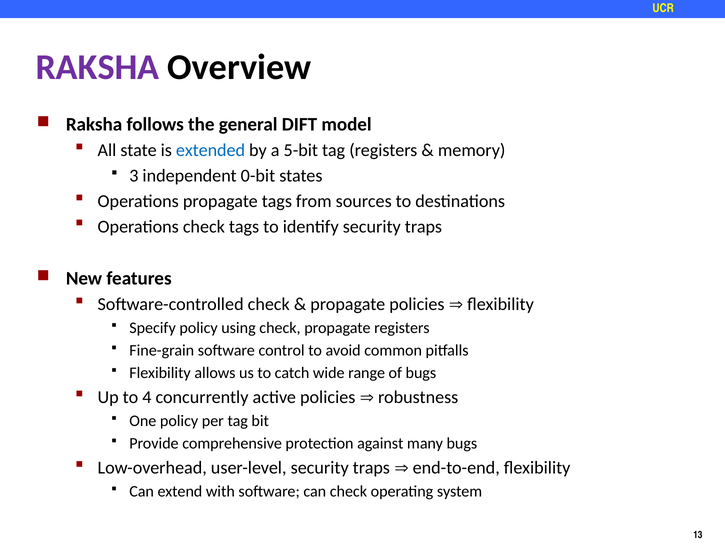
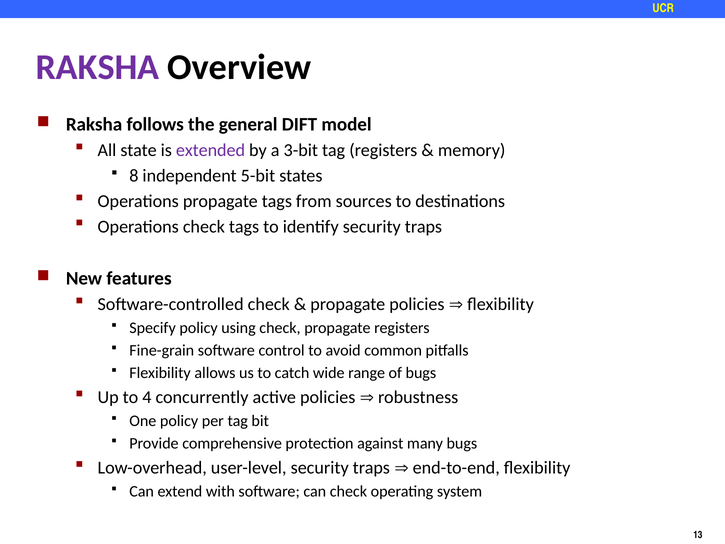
extended colour: blue -> purple
5-bit: 5-bit -> 3-bit
3: 3 -> 8
0-bit: 0-bit -> 5-bit
